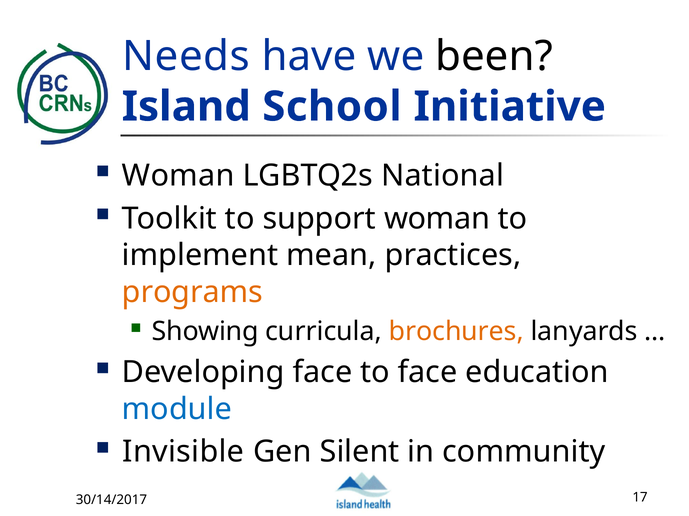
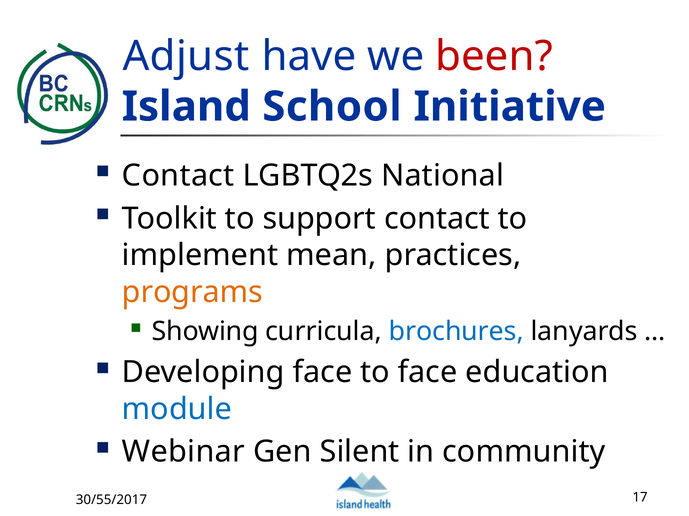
Needs: Needs -> Adjust
been colour: black -> red
Woman at (178, 176): Woman -> Contact
support woman: woman -> contact
brochures colour: orange -> blue
Invisible: Invisible -> Webinar
30/14/2017: 30/14/2017 -> 30/55/2017
